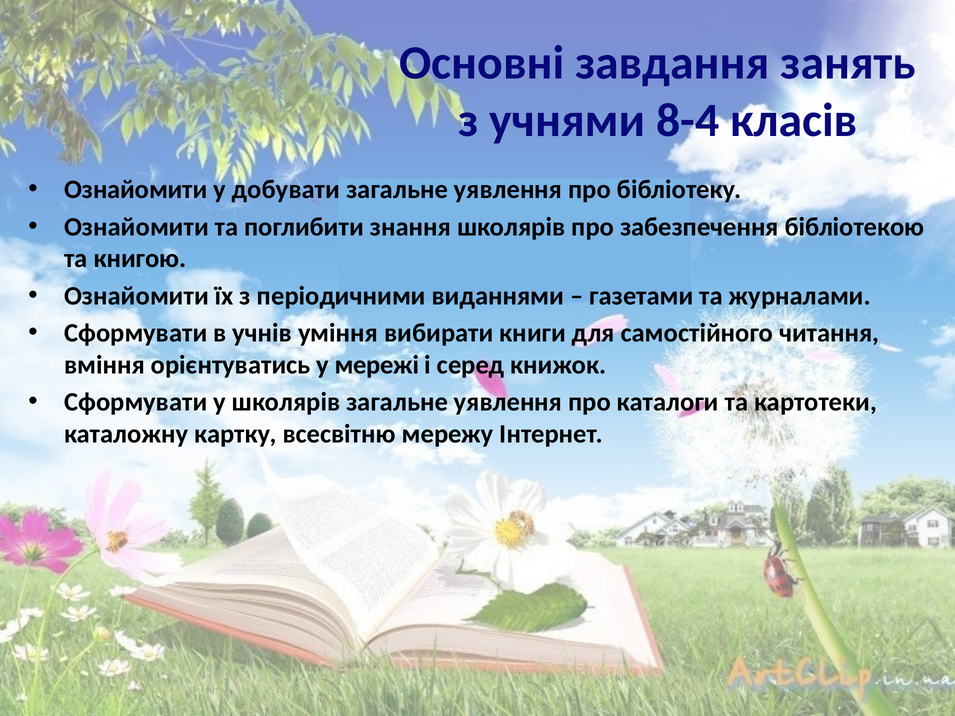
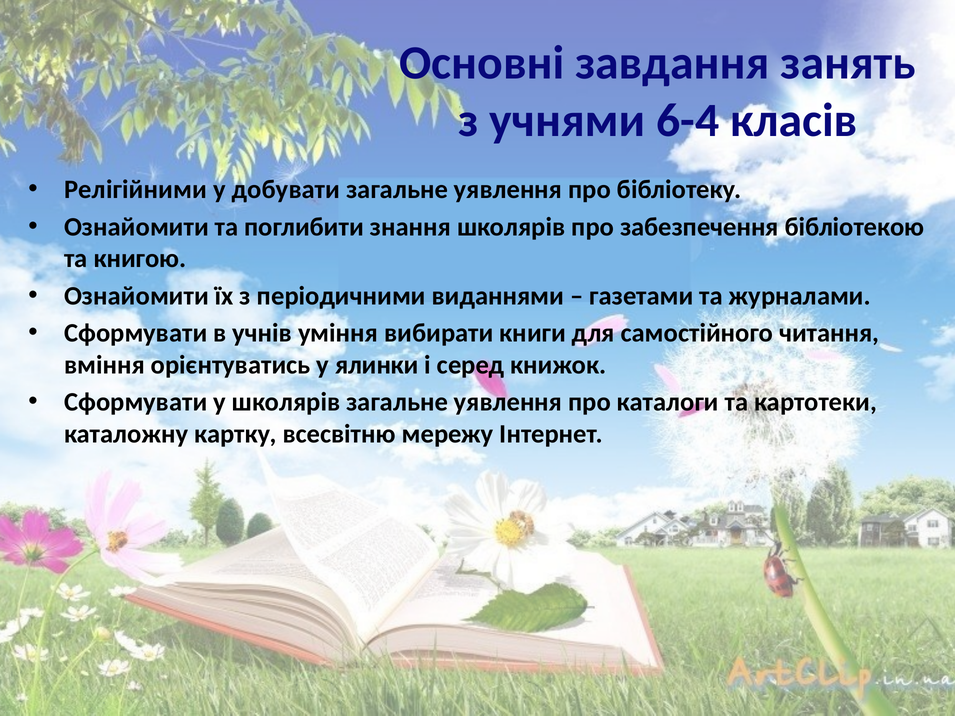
8-4: 8-4 -> 6-4
Ознайомити at (136, 190): Ознайомити -> Релігійними
мережі: мережі -> ялинки
